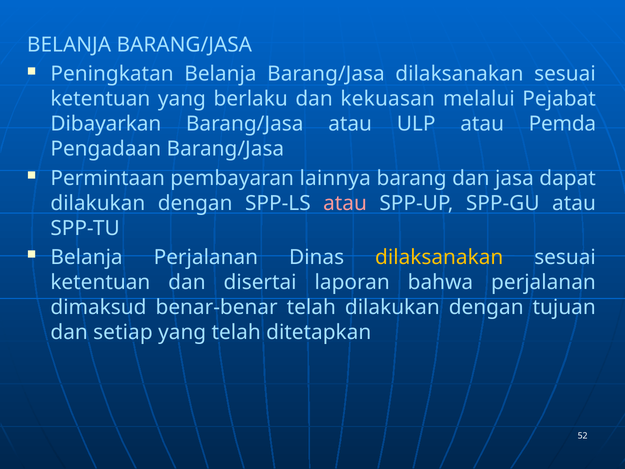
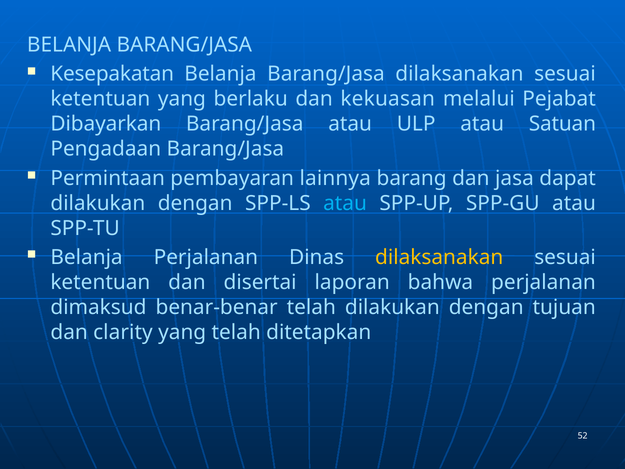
Peningkatan: Peningkatan -> Kesepakatan
Pemda: Pemda -> Satuan
atau at (345, 203) colour: pink -> light blue
setiap: setiap -> clarity
